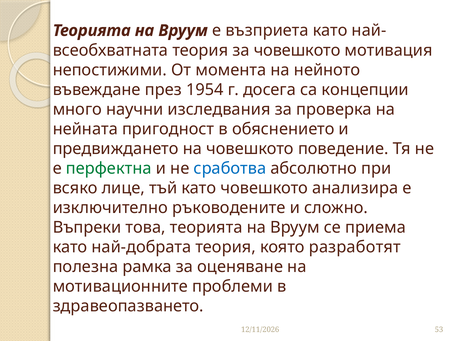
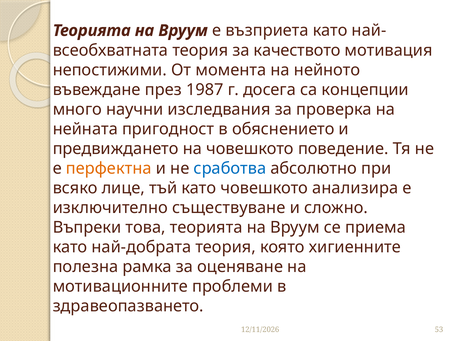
за човешкото: човешкото -> качеството
1954: 1954 -> 1987
перфектна colour: green -> orange
ръководените: ръководените -> съществуване
разработят: разработят -> хигиенните
